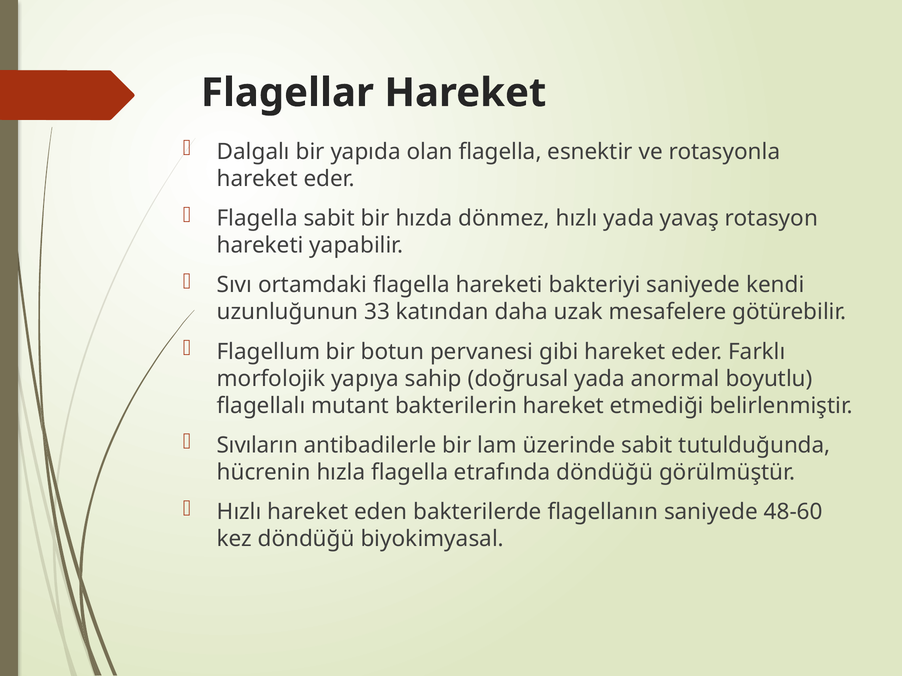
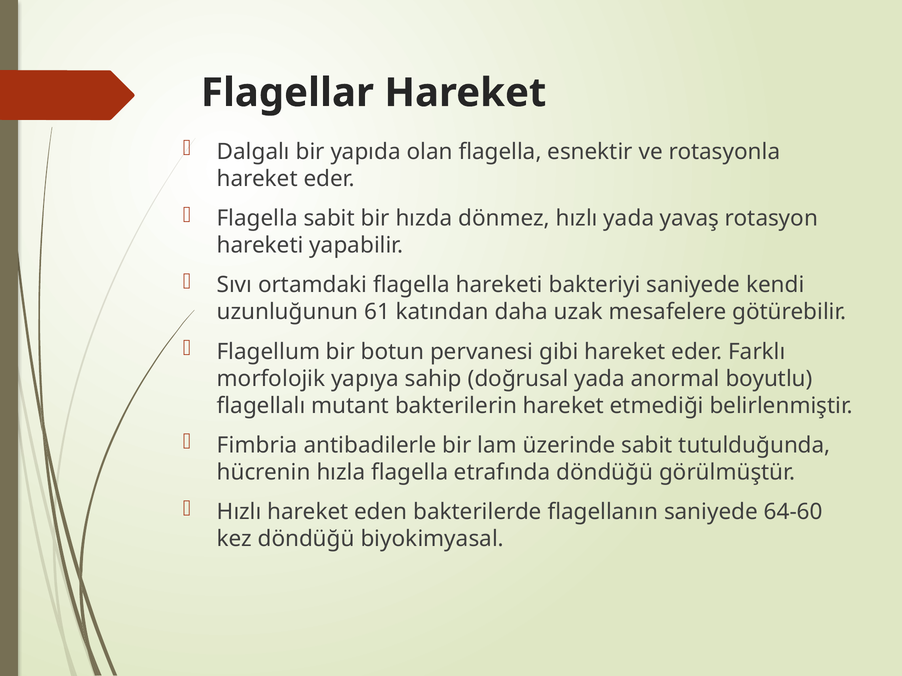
33: 33 -> 61
Sıvıların: Sıvıların -> Fimbria
48-60: 48-60 -> 64-60
